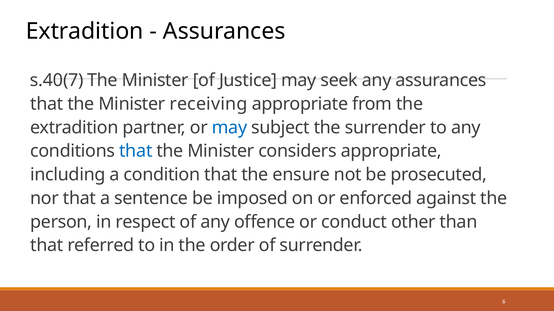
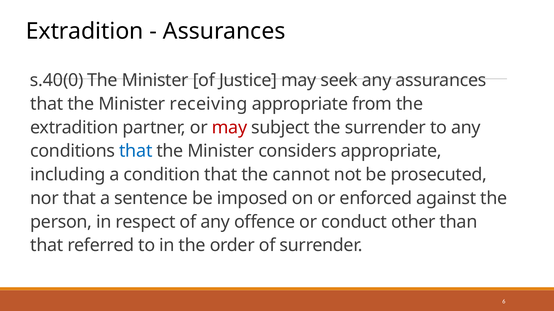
s.40(7: s.40(7 -> s.40(0
may at (229, 128) colour: blue -> red
ensure: ensure -> cannot
